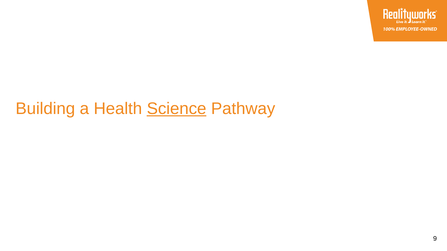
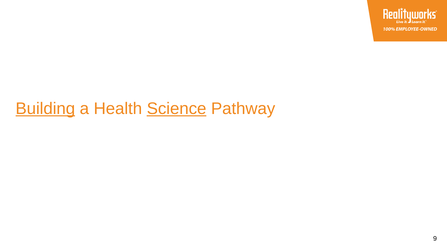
Building underline: none -> present
